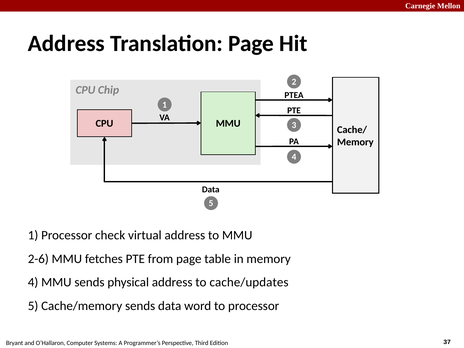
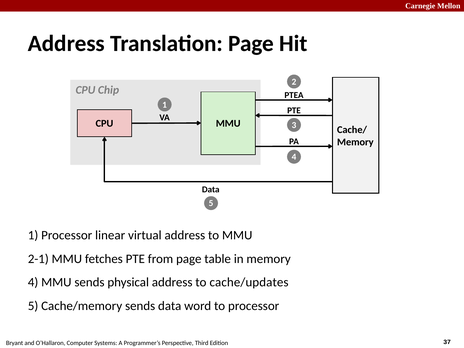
check: check -> linear
2-6: 2-6 -> 2-1
